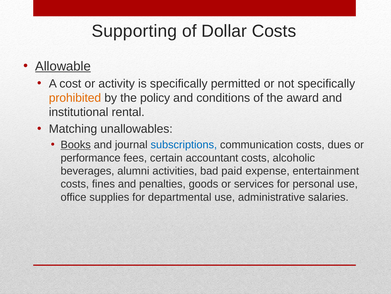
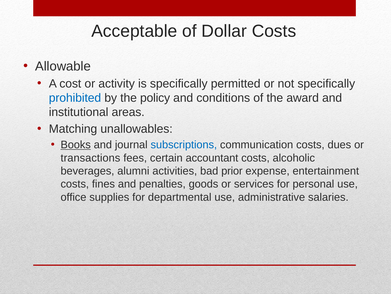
Supporting: Supporting -> Acceptable
Allowable underline: present -> none
prohibited colour: orange -> blue
rental: rental -> areas
performance: performance -> transactions
paid: paid -> prior
